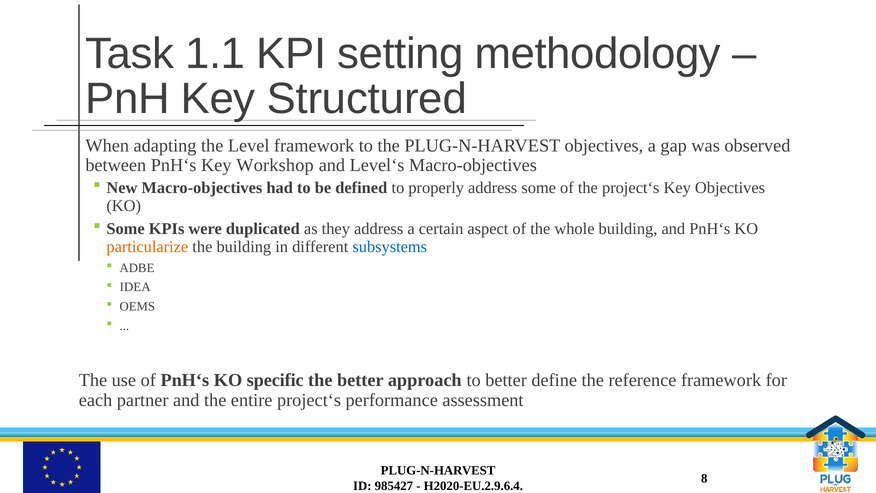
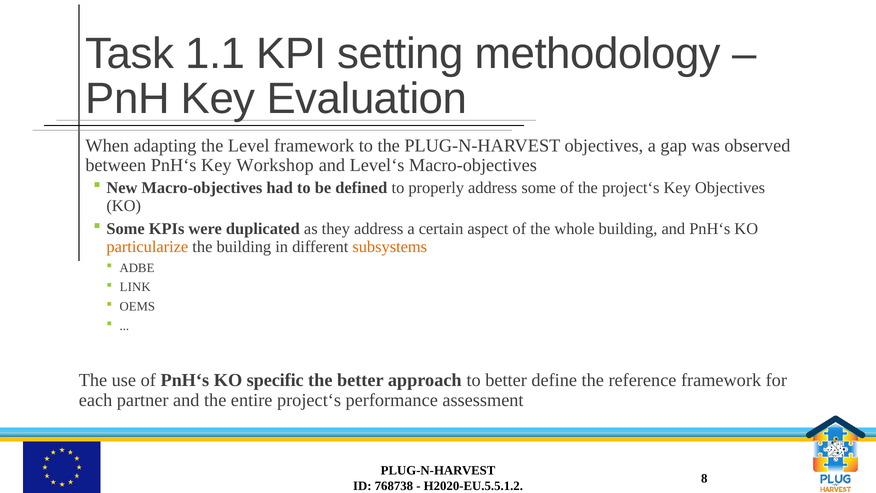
Structured: Structured -> Evaluation
subsystems colour: blue -> orange
IDEA: IDEA -> LINK
985427: 985427 -> 768738
H2020-EU.2.9.6.4: H2020-EU.2.9.6.4 -> H2020-EU.5.5.1.2
